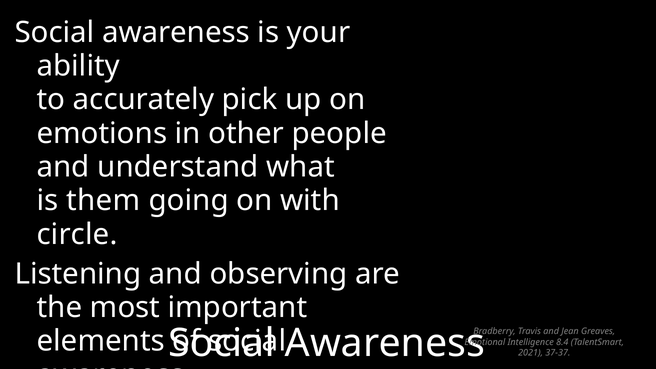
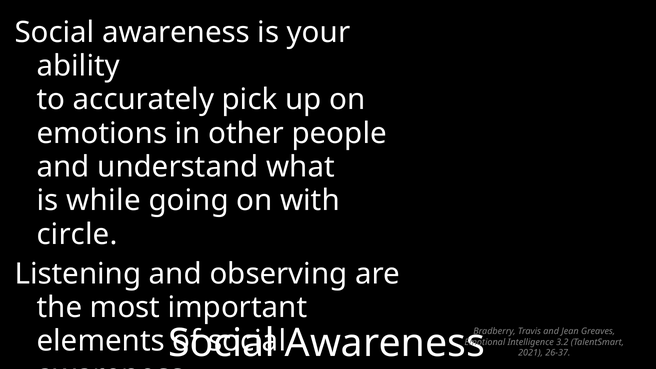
them: them -> while
8.4: 8.4 -> 3.2
37-37: 37-37 -> 26-37
